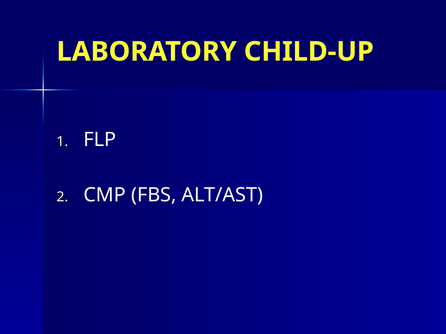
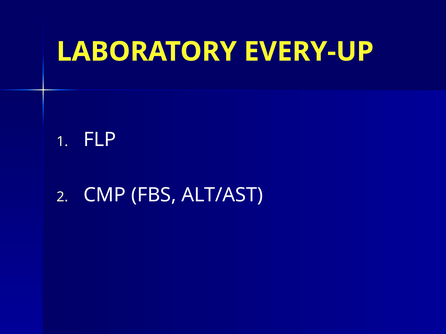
CHILD-UP: CHILD-UP -> EVERY-UP
